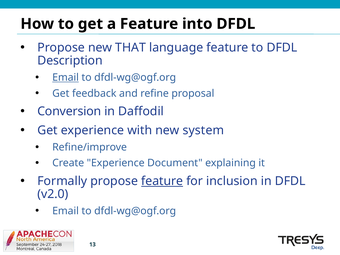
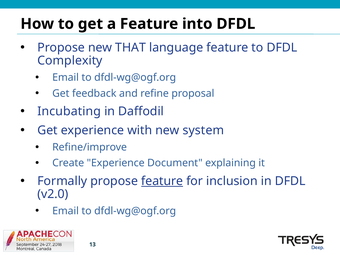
Description: Description -> Complexity
Email at (66, 78) underline: present -> none
Conversion: Conversion -> Incubating
